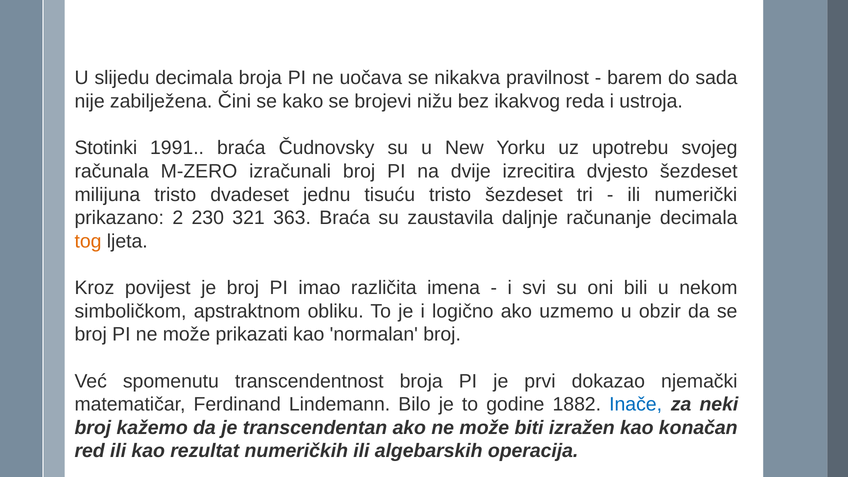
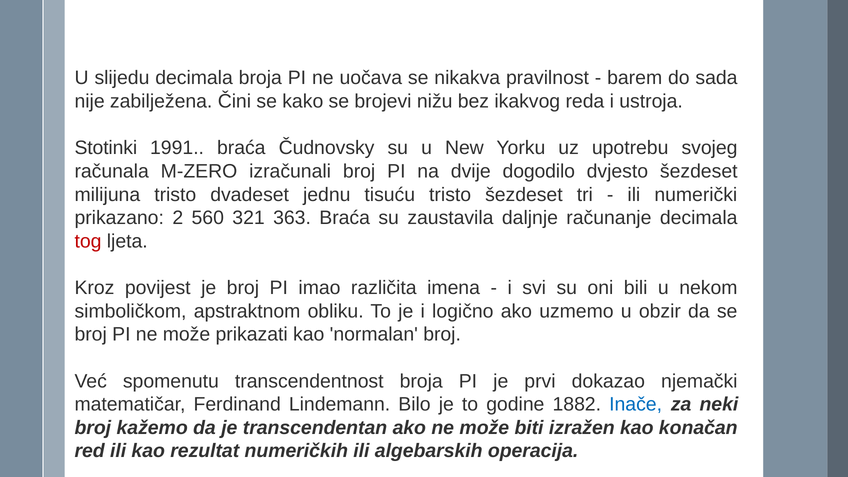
izrecitira: izrecitira -> dogodilo
230: 230 -> 560
tog colour: orange -> red
